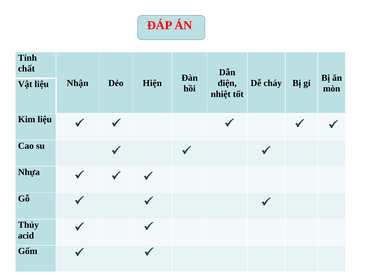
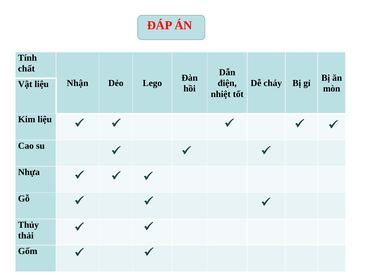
Hiện: Hiện -> Lego
acid: acid -> thải
